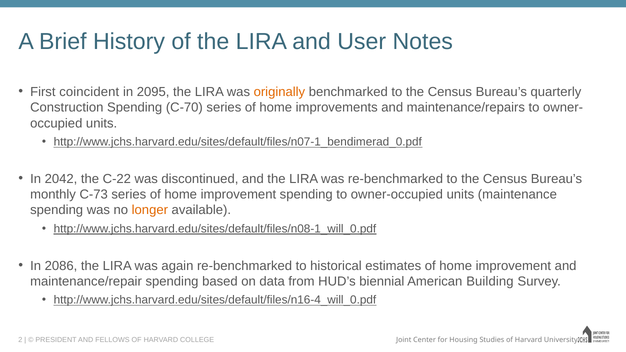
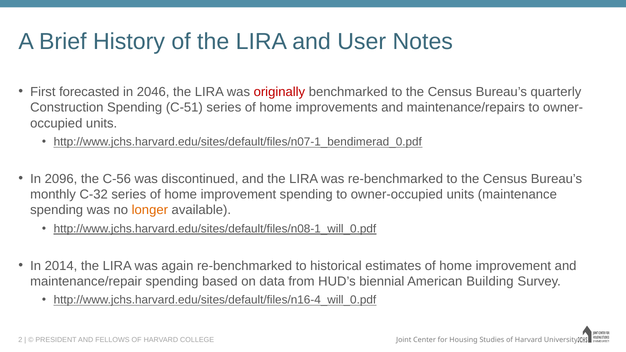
coincident: coincident -> forecasted
2095: 2095 -> 2046
originally colour: orange -> red
C-70: C-70 -> C-51
2042: 2042 -> 2096
C-22: C-22 -> C-56
C-73: C-73 -> C-32
2086: 2086 -> 2014
